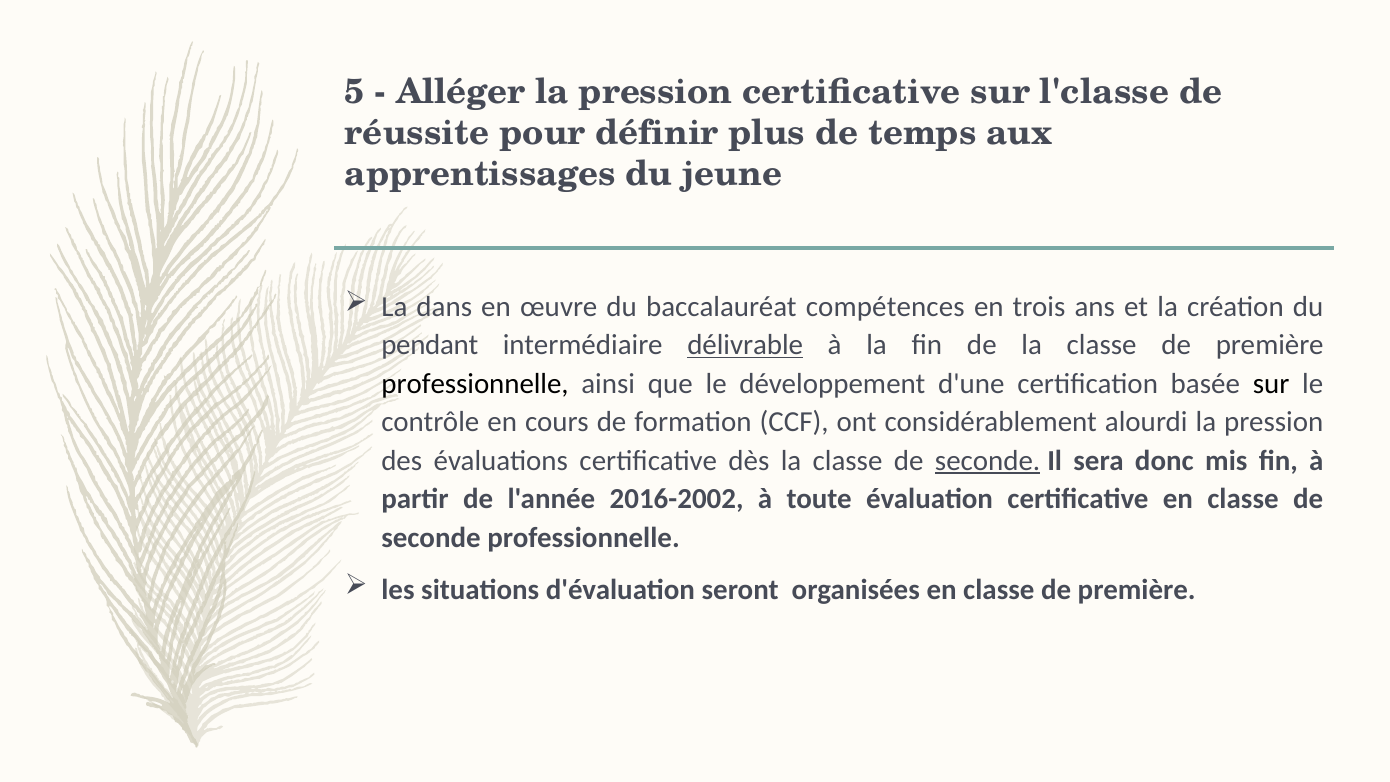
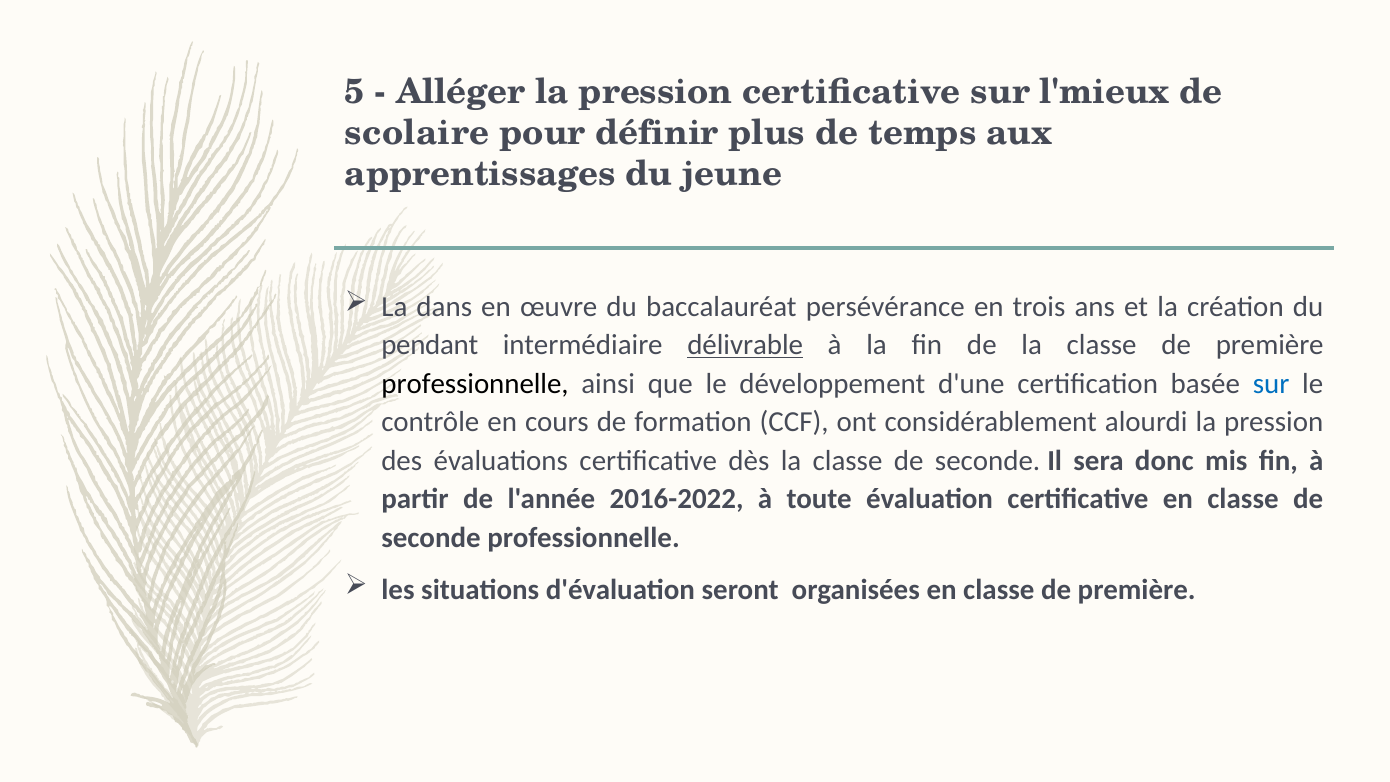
l'classe: l'classe -> l'mieux
réussite: réussite -> scolaire
compétences: compétences -> persévérance
sur at (1271, 384) colour: black -> blue
seconde at (988, 461) underline: present -> none
2016-2002: 2016-2002 -> 2016-2022
